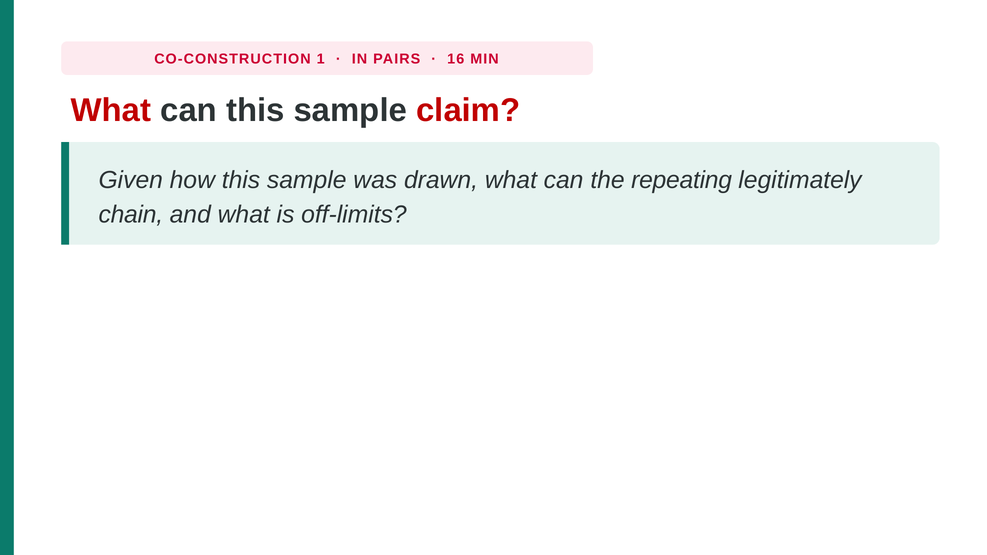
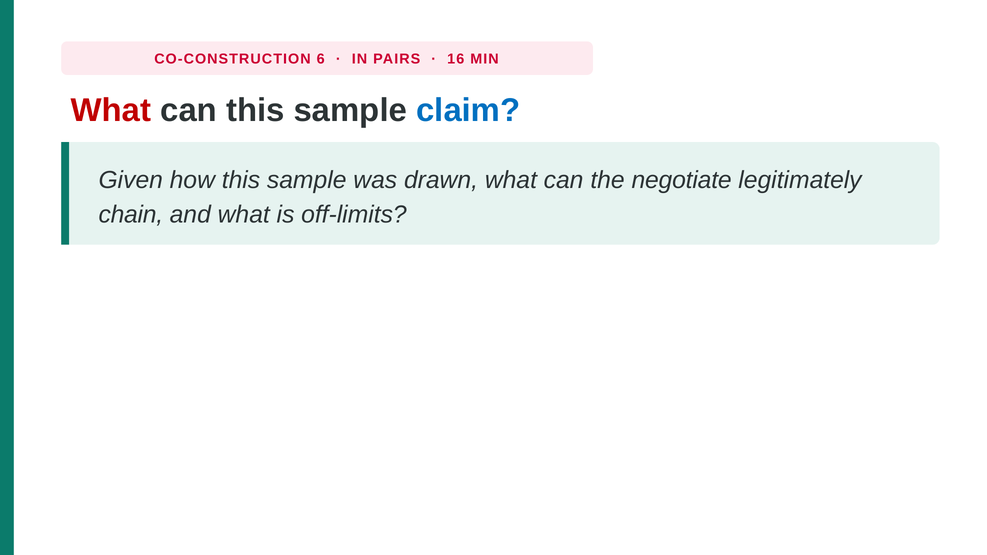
1: 1 -> 6
claim colour: red -> blue
repeating: repeating -> negotiate
